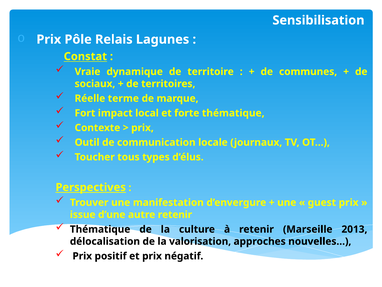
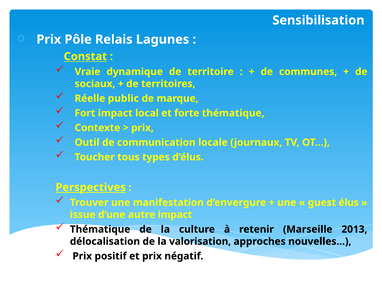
terme: terme -> public
guest prix: prix -> élus
autre retenir: retenir -> impact
